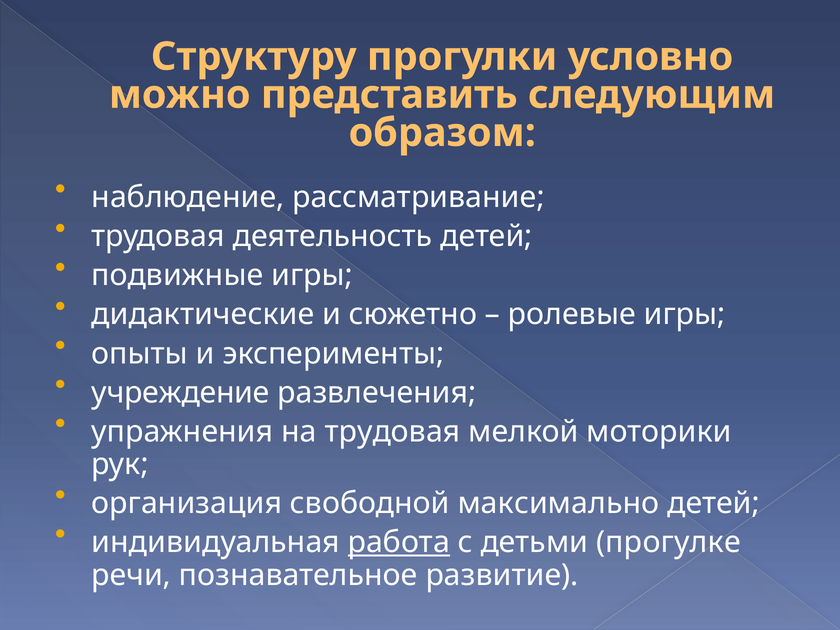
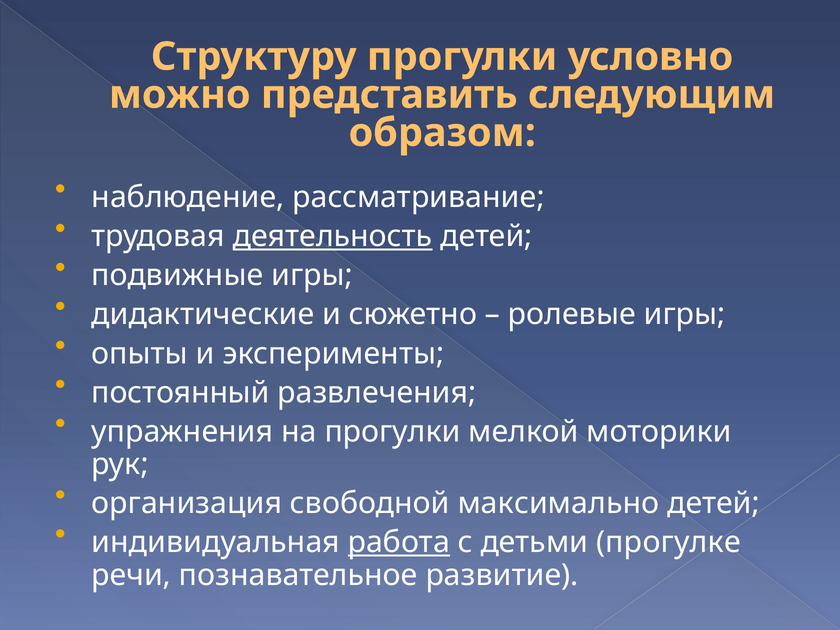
деятельность underline: none -> present
учреждение: учреждение -> постоянный
на трудовая: трудовая -> прогулки
